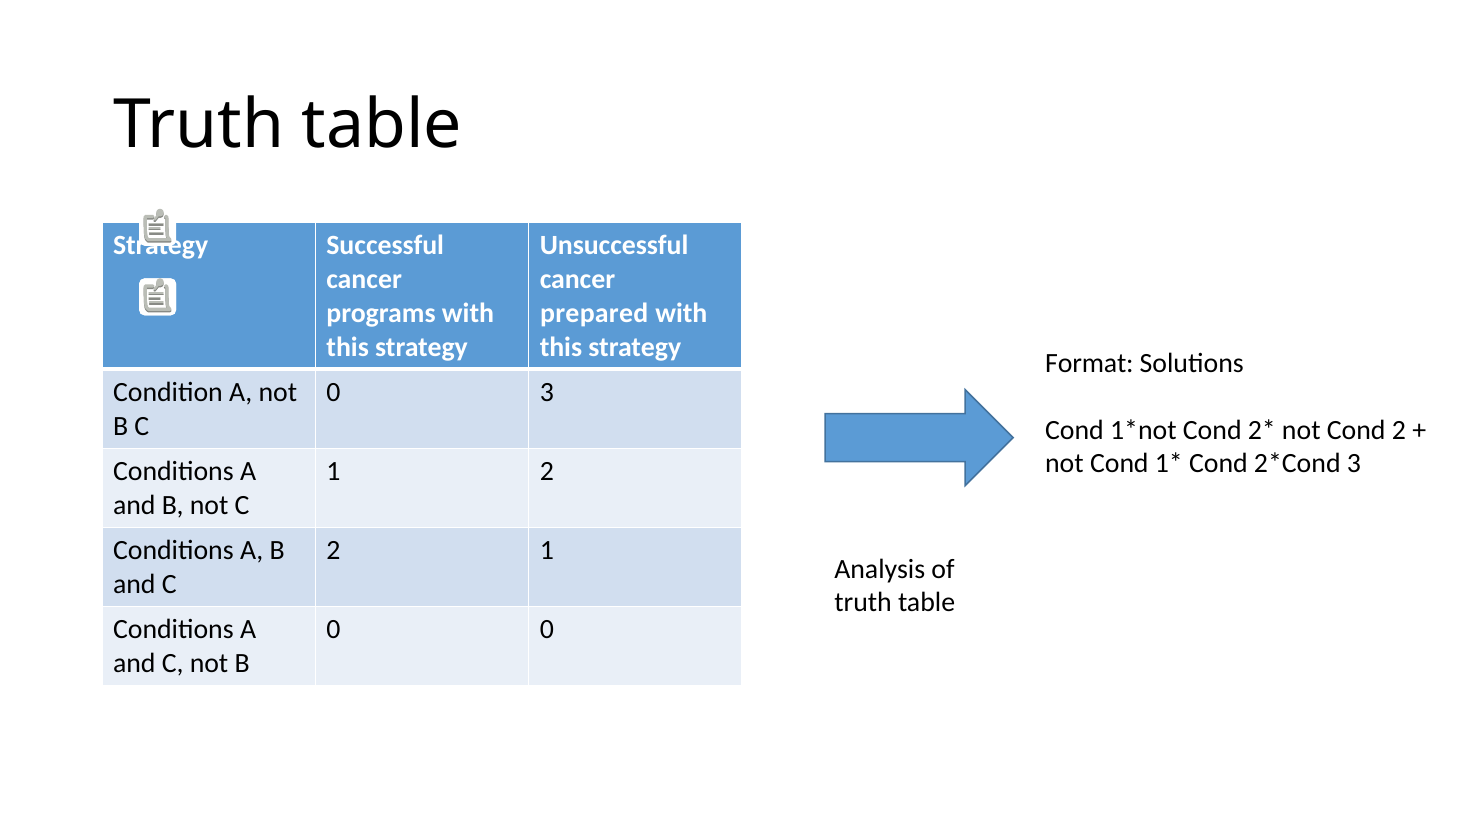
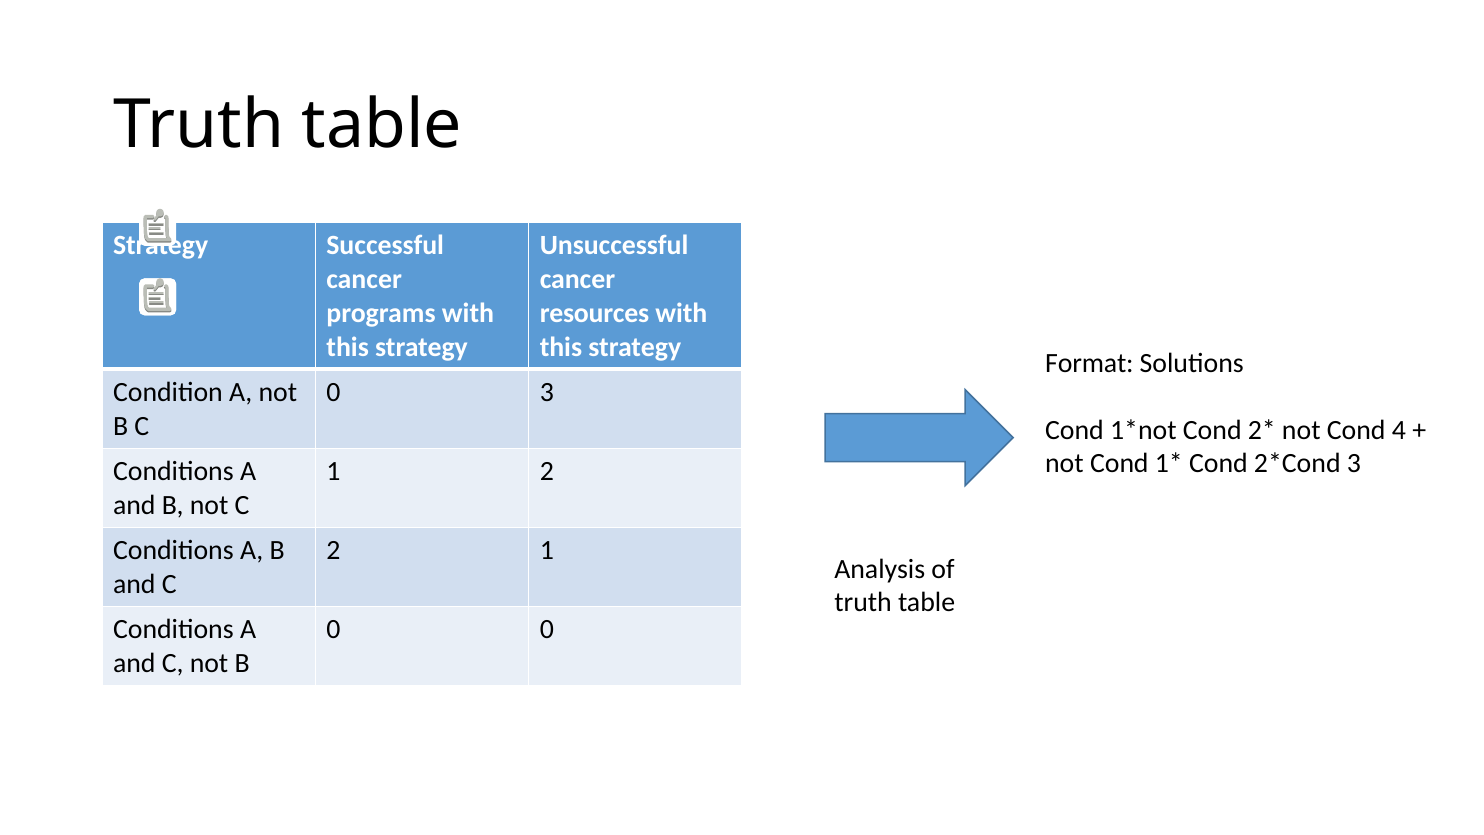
prepared: prepared -> resources
Cond 2: 2 -> 4
